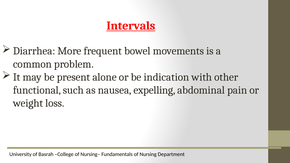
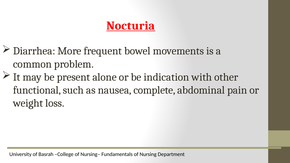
Intervals: Intervals -> Nocturia
expelling: expelling -> complete
